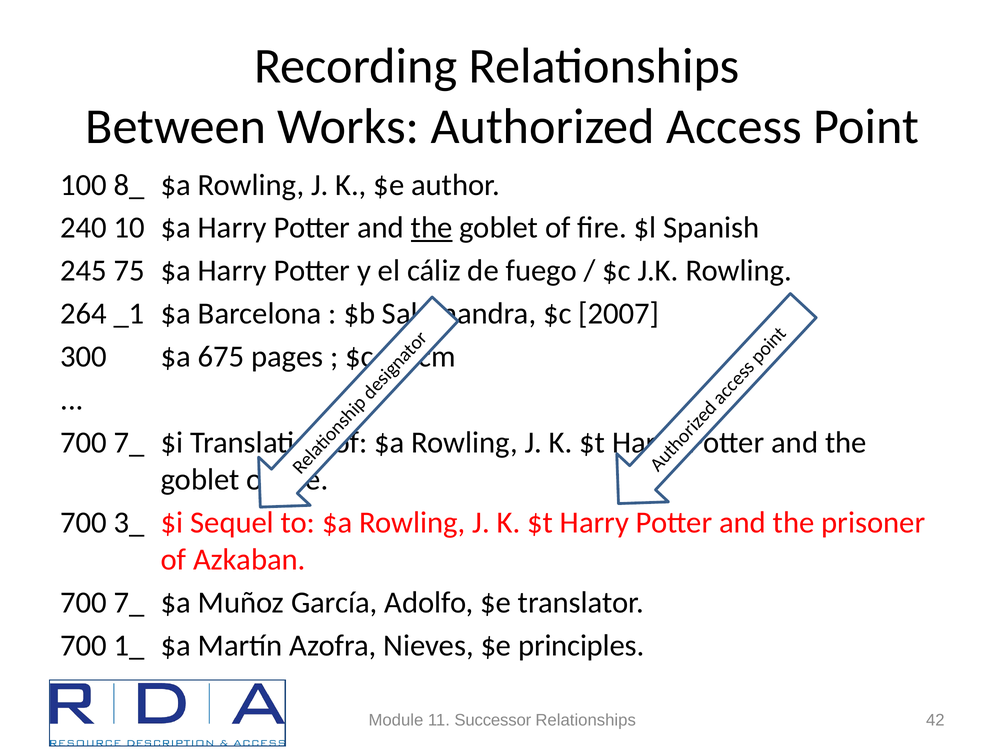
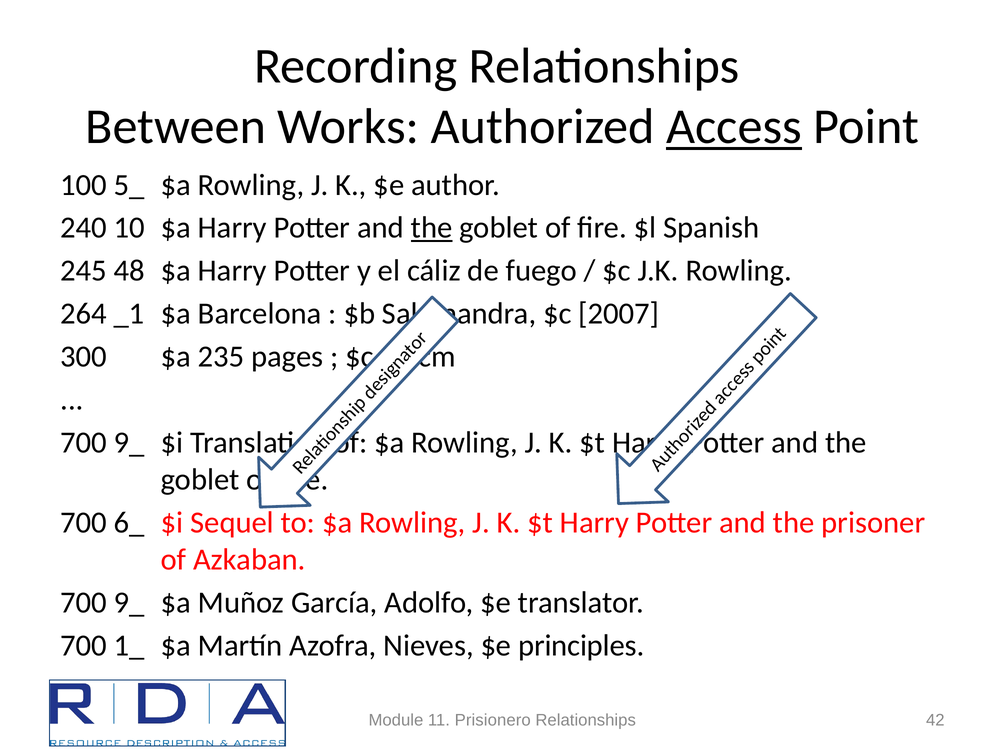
Access underline: none -> present
8_: 8_ -> 5_
75: 75 -> 48
675: 675 -> 235
7_ at (129, 443): 7_ -> 9_
3_: 3_ -> 6_
7_ at (129, 602): 7_ -> 9_
Successor: Successor -> Prisionero
